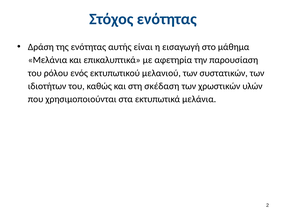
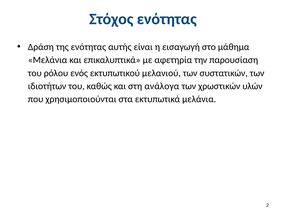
σκέδαση: σκέδαση -> ανάλογα
